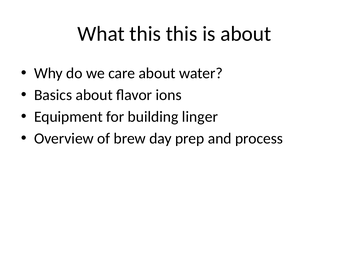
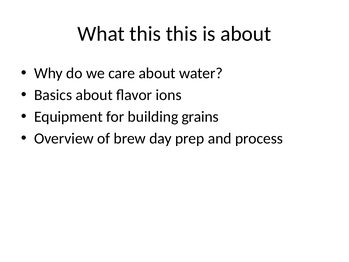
linger: linger -> grains
